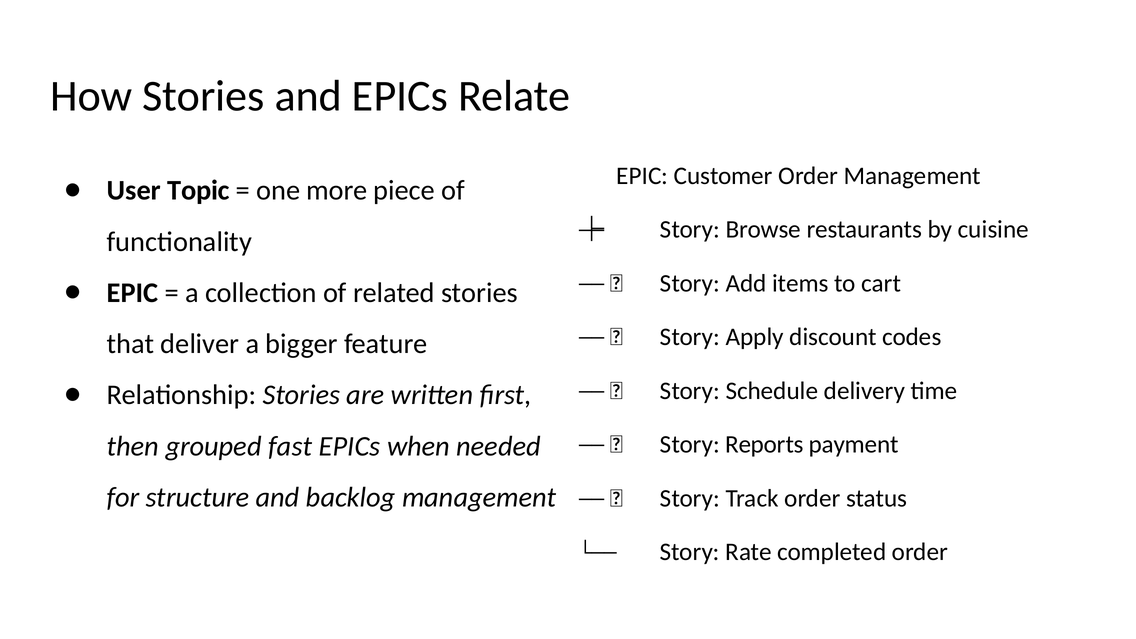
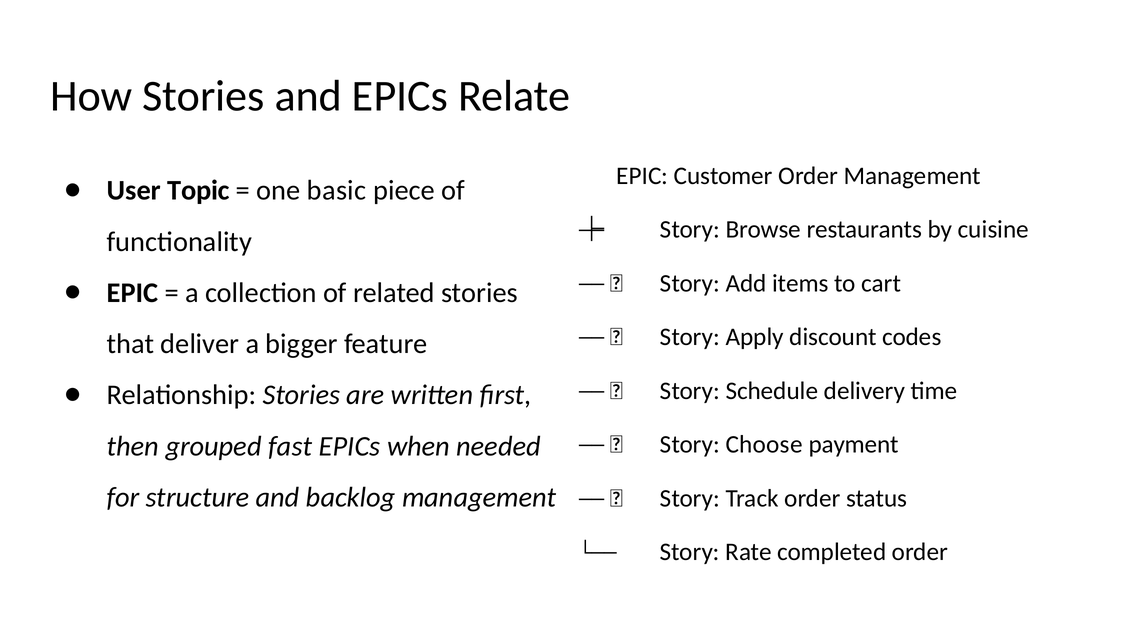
more: more -> basic
Reports: Reports -> Choose
